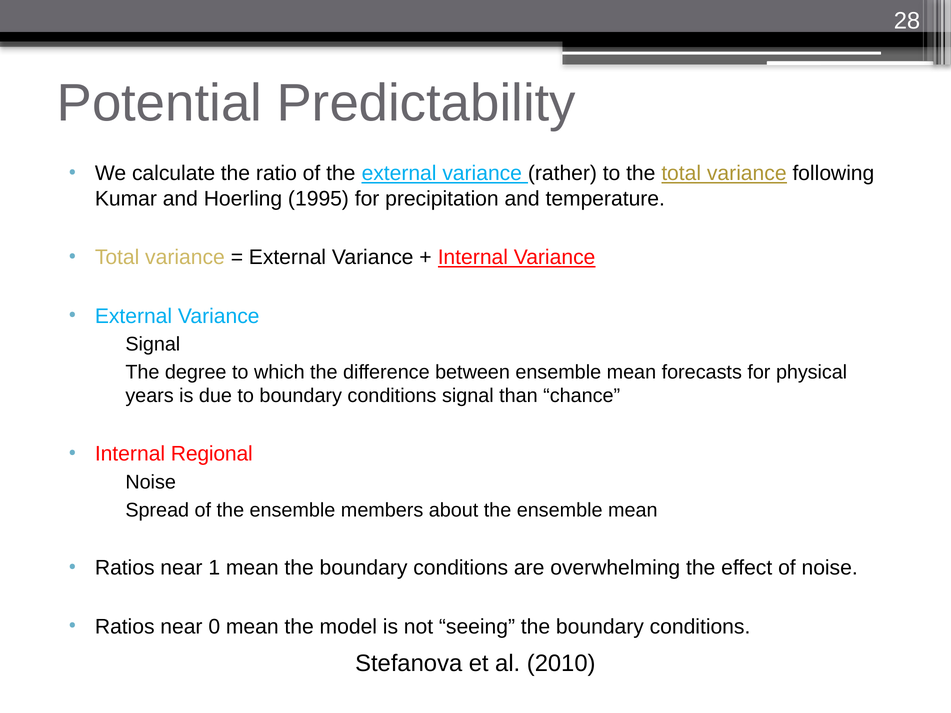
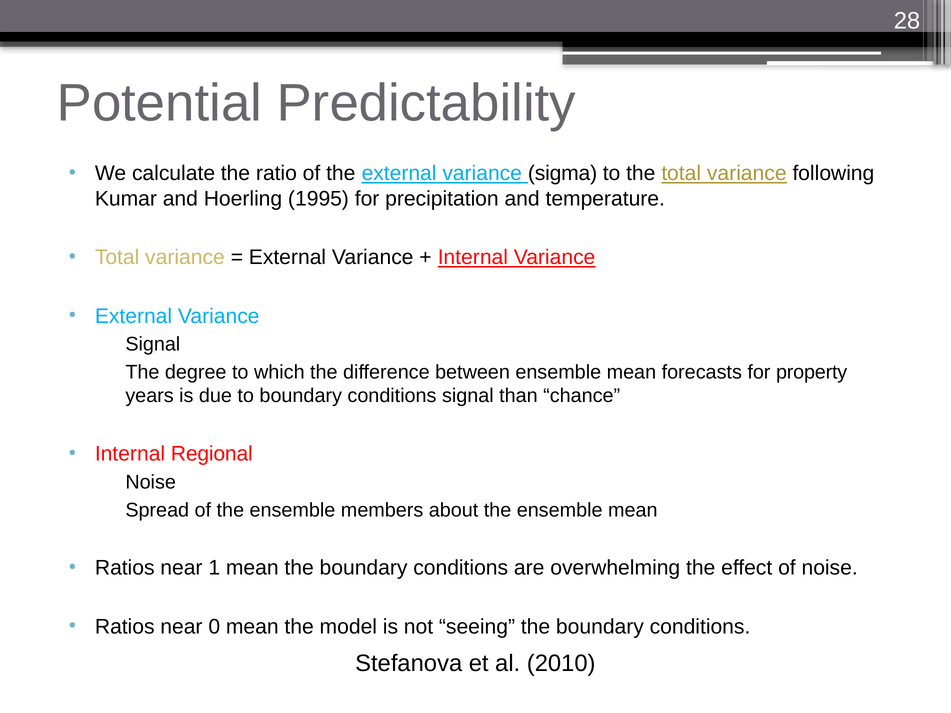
rather: rather -> sigma
physical: physical -> property
